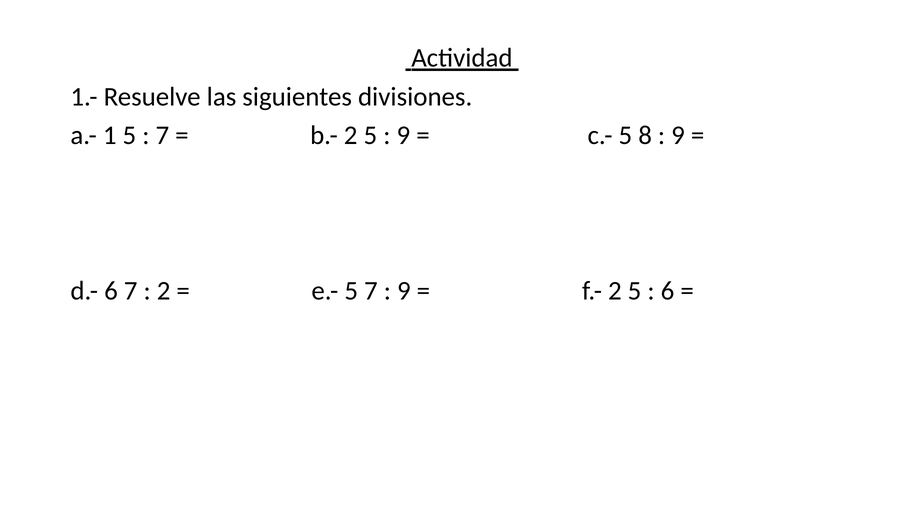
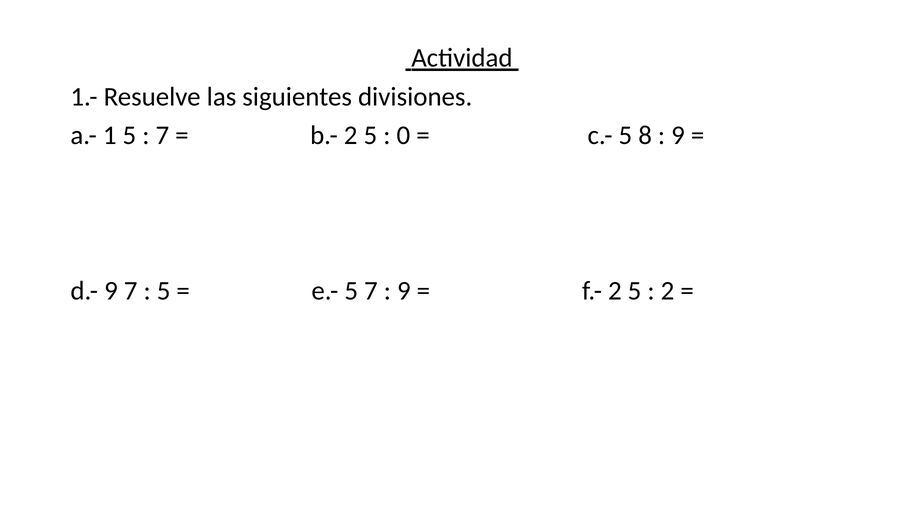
9 at (403, 136): 9 -> 0
d.- 6: 6 -> 9
2 at (164, 290): 2 -> 5
6 at (668, 290): 6 -> 2
